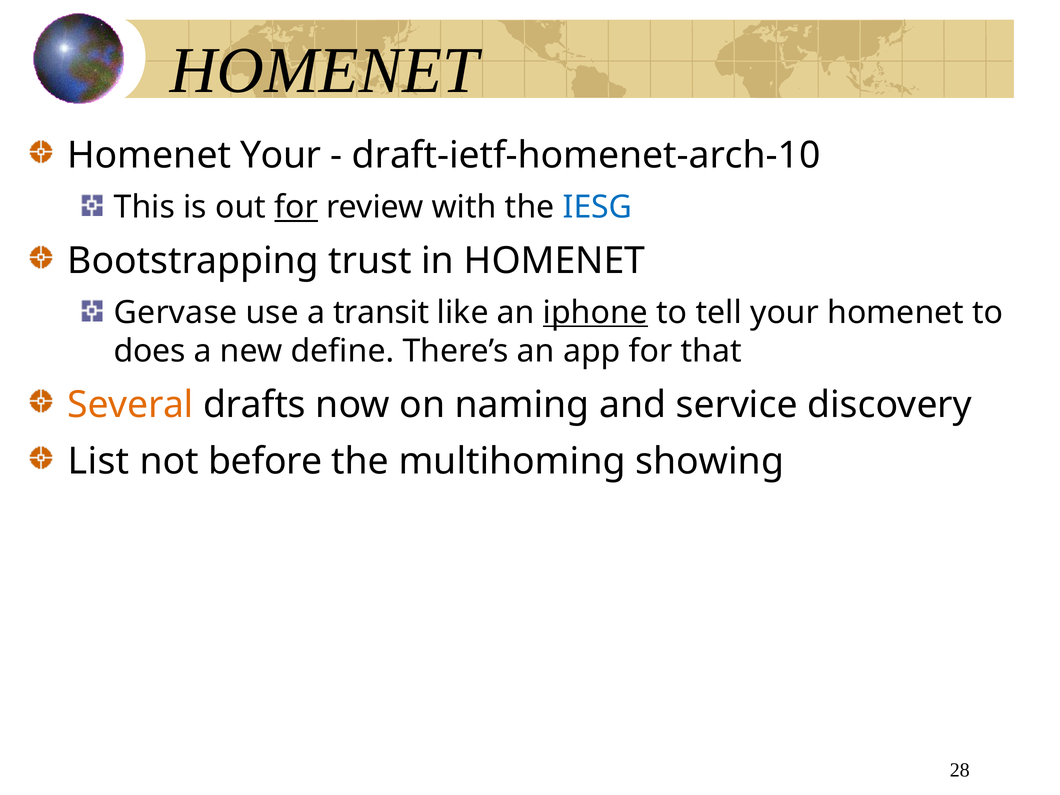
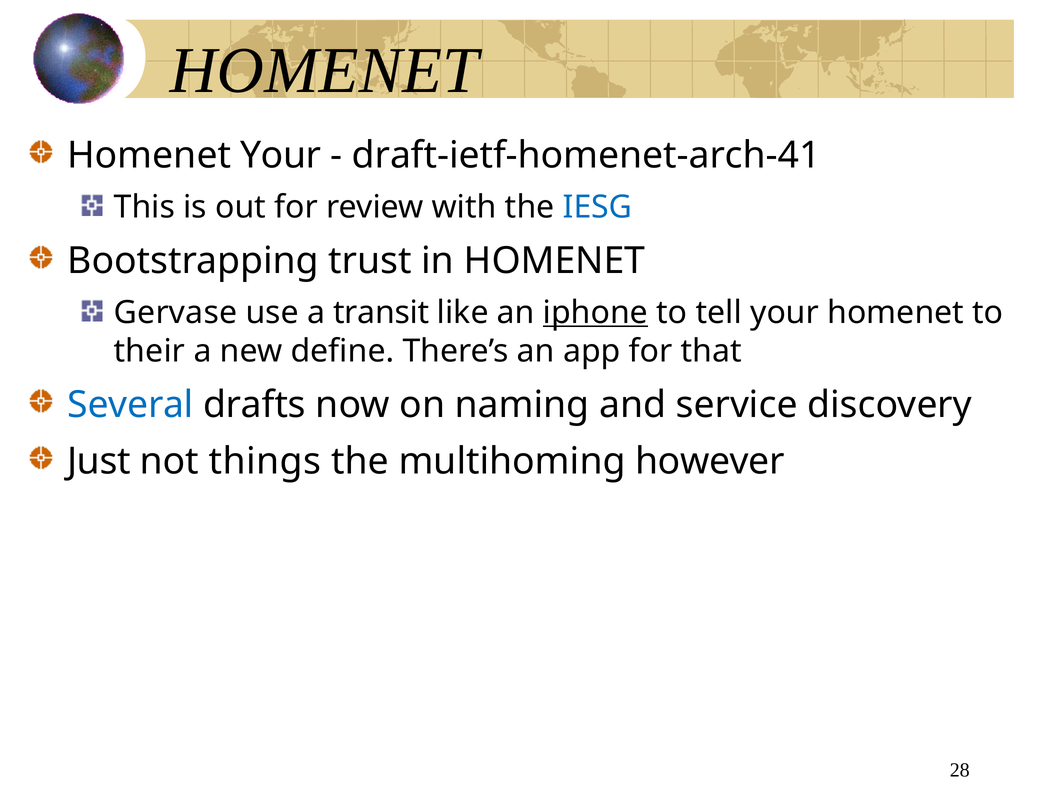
draft-ietf-homenet-arch-10: draft-ietf-homenet-arch-10 -> draft-ietf-homenet-arch-41
for at (296, 207) underline: present -> none
does: does -> their
Several colour: orange -> blue
List: List -> Just
before: before -> things
showing: showing -> however
